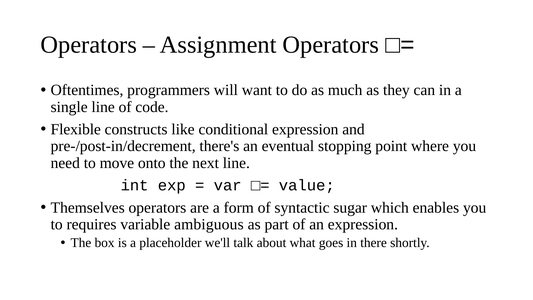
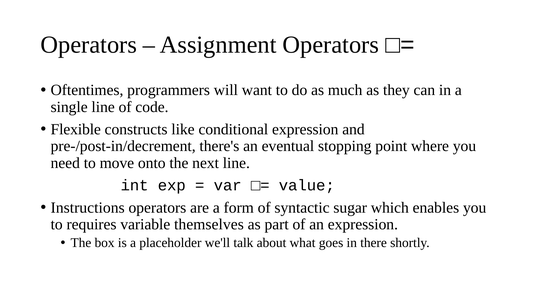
Themselves: Themselves -> Instructions
ambiguous: ambiguous -> themselves
